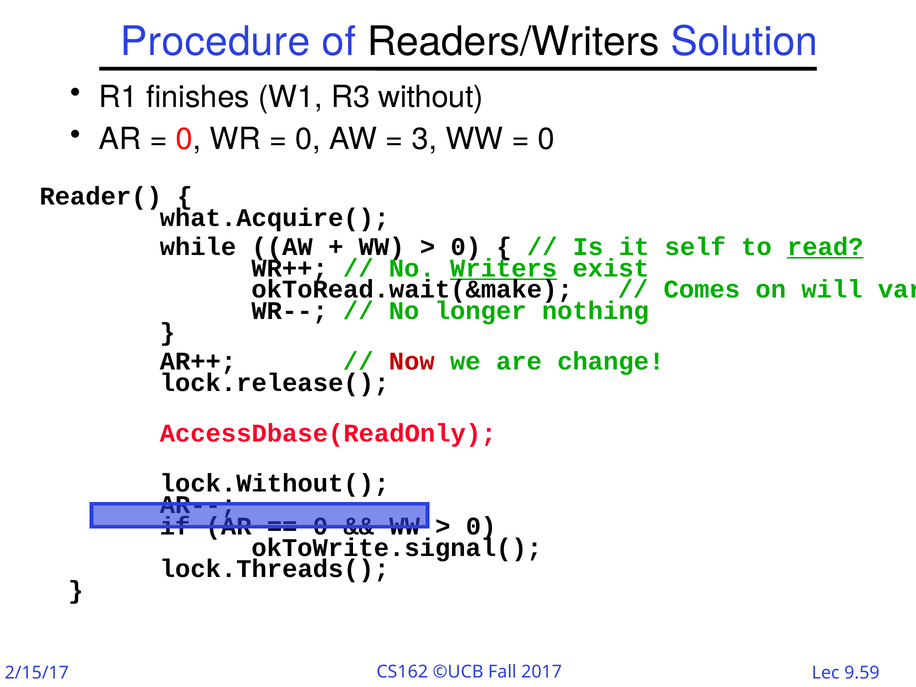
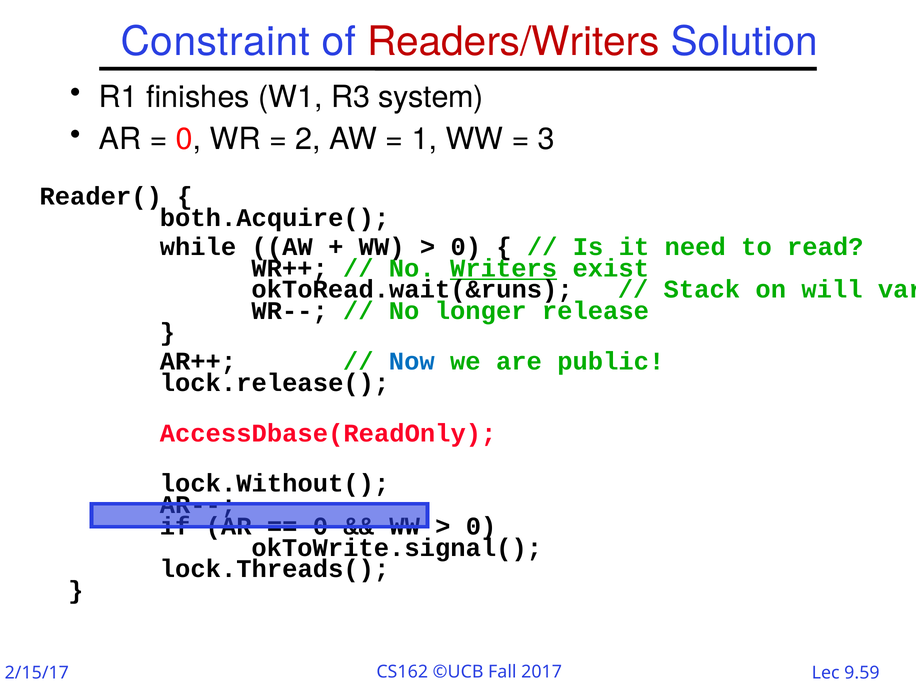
Procedure: Procedure -> Constraint
Readers/Writers colour: black -> red
without: without -> system
0 at (308, 139): 0 -> 2
3: 3 -> 1
0 at (546, 139): 0 -> 3
what.Acquire(: what.Acquire( -> both.Acquire(
self: self -> need
read underline: present -> none
okToRead.wait(&make: okToRead.wait(&make -> okToRead.wait(&runs
Comes: Comes -> Stack
nothing: nothing -> release
Now colour: red -> blue
change: change -> public
